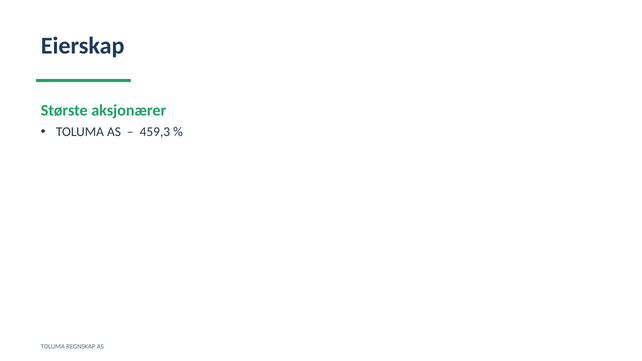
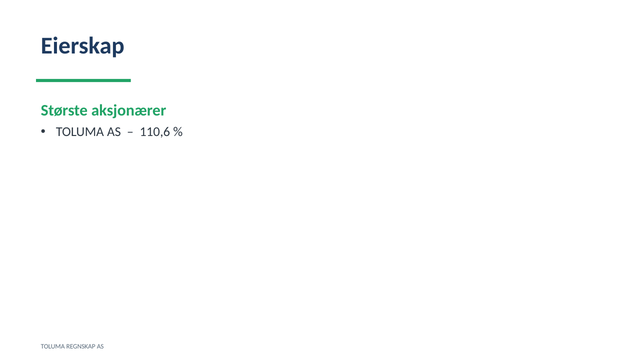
459,3: 459,3 -> 110,6
